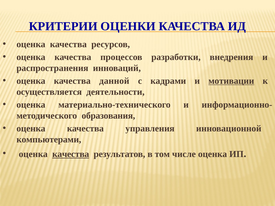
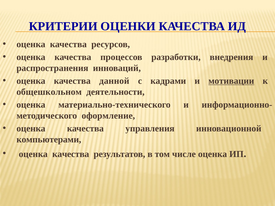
осуществляется: осуществляется -> общешкольном
образования: образования -> оформление
качества at (71, 154) underline: present -> none
